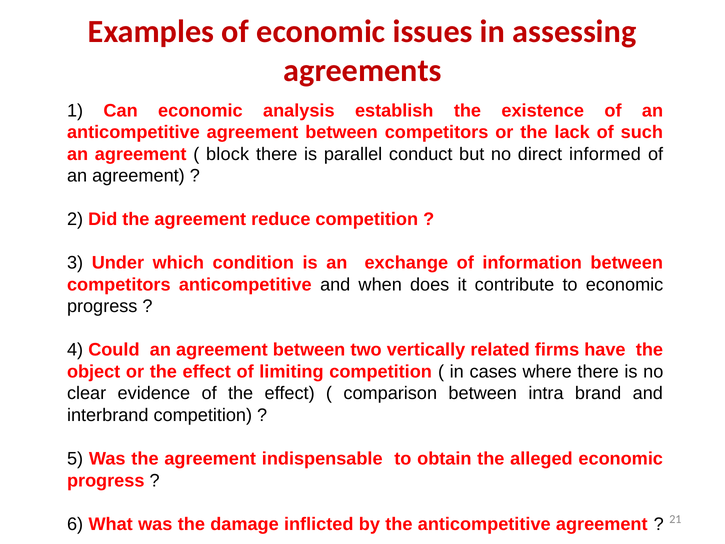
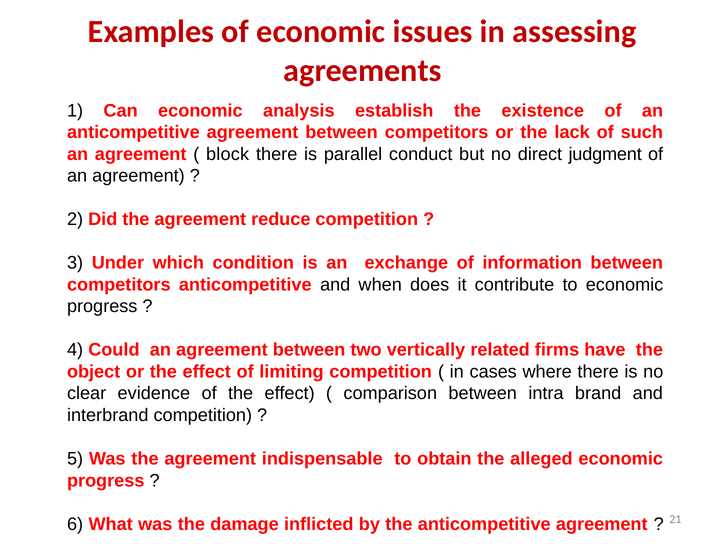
informed: informed -> judgment
